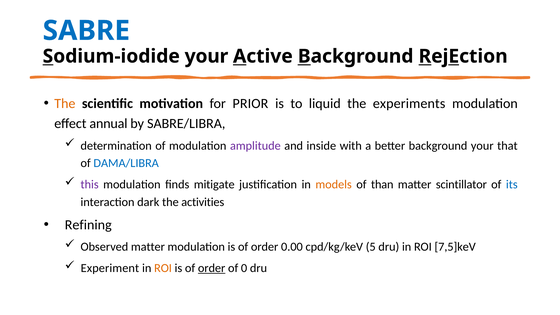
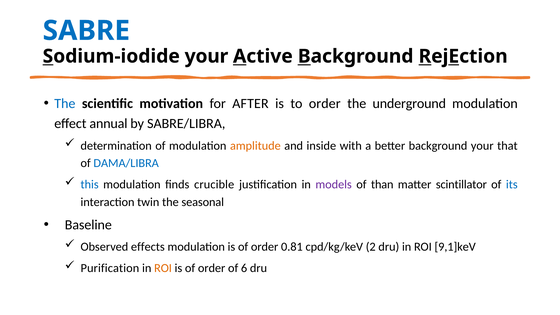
The at (65, 103) colour: orange -> blue
PRIOR: PRIOR -> AFTER
to liquid: liquid -> order
experiments: experiments -> underground
amplitude colour: purple -> orange
this colour: purple -> blue
mitigate: mitigate -> crucible
models colour: orange -> purple
dark: dark -> twin
activities: activities -> seasonal
Refining: Refining -> Baseline
Observed matter: matter -> effects
0.00: 0.00 -> 0.81
5: 5 -> 2
7,5]keV: 7,5]keV -> 9,1]keV
Experiment: Experiment -> Purification
order at (212, 268) underline: present -> none
0: 0 -> 6
